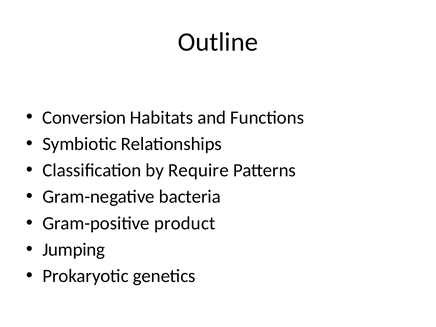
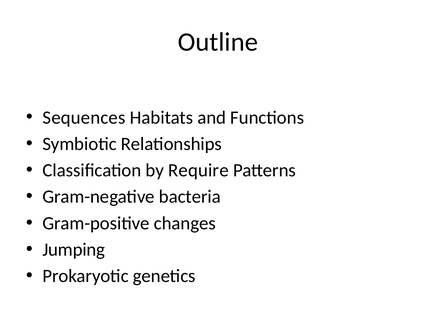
Conversion: Conversion -> Sequences
product: product -> changes
